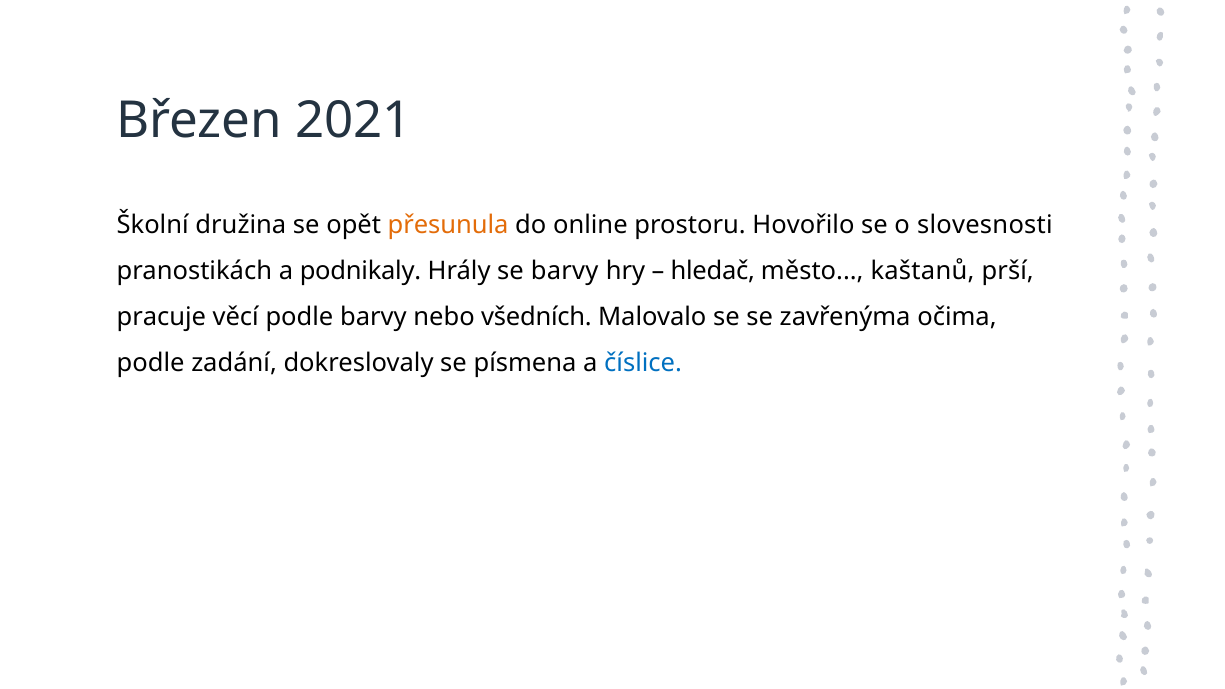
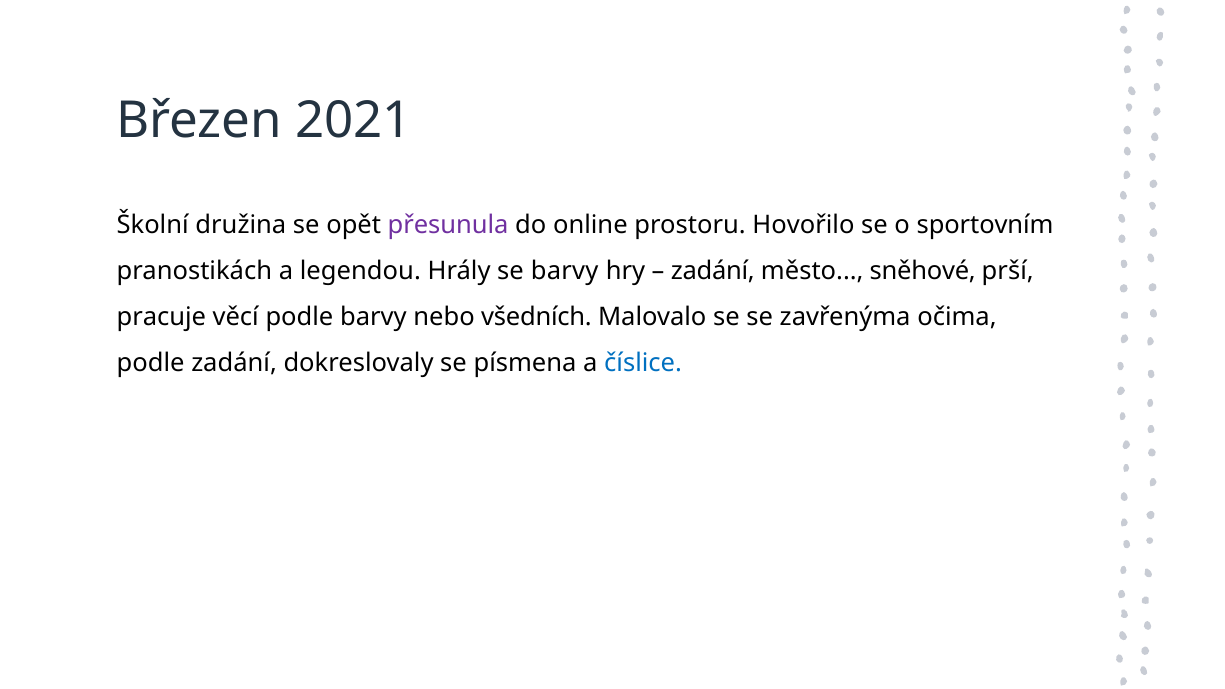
přesunula colour: orange -> purple
slovesnosti: slovesnosti -> sportovním
podnikaly: podnikaly -> legendou
hledač at (713, 271): hledač -> zadání
kaštanů: kaštanů -> sněhové
